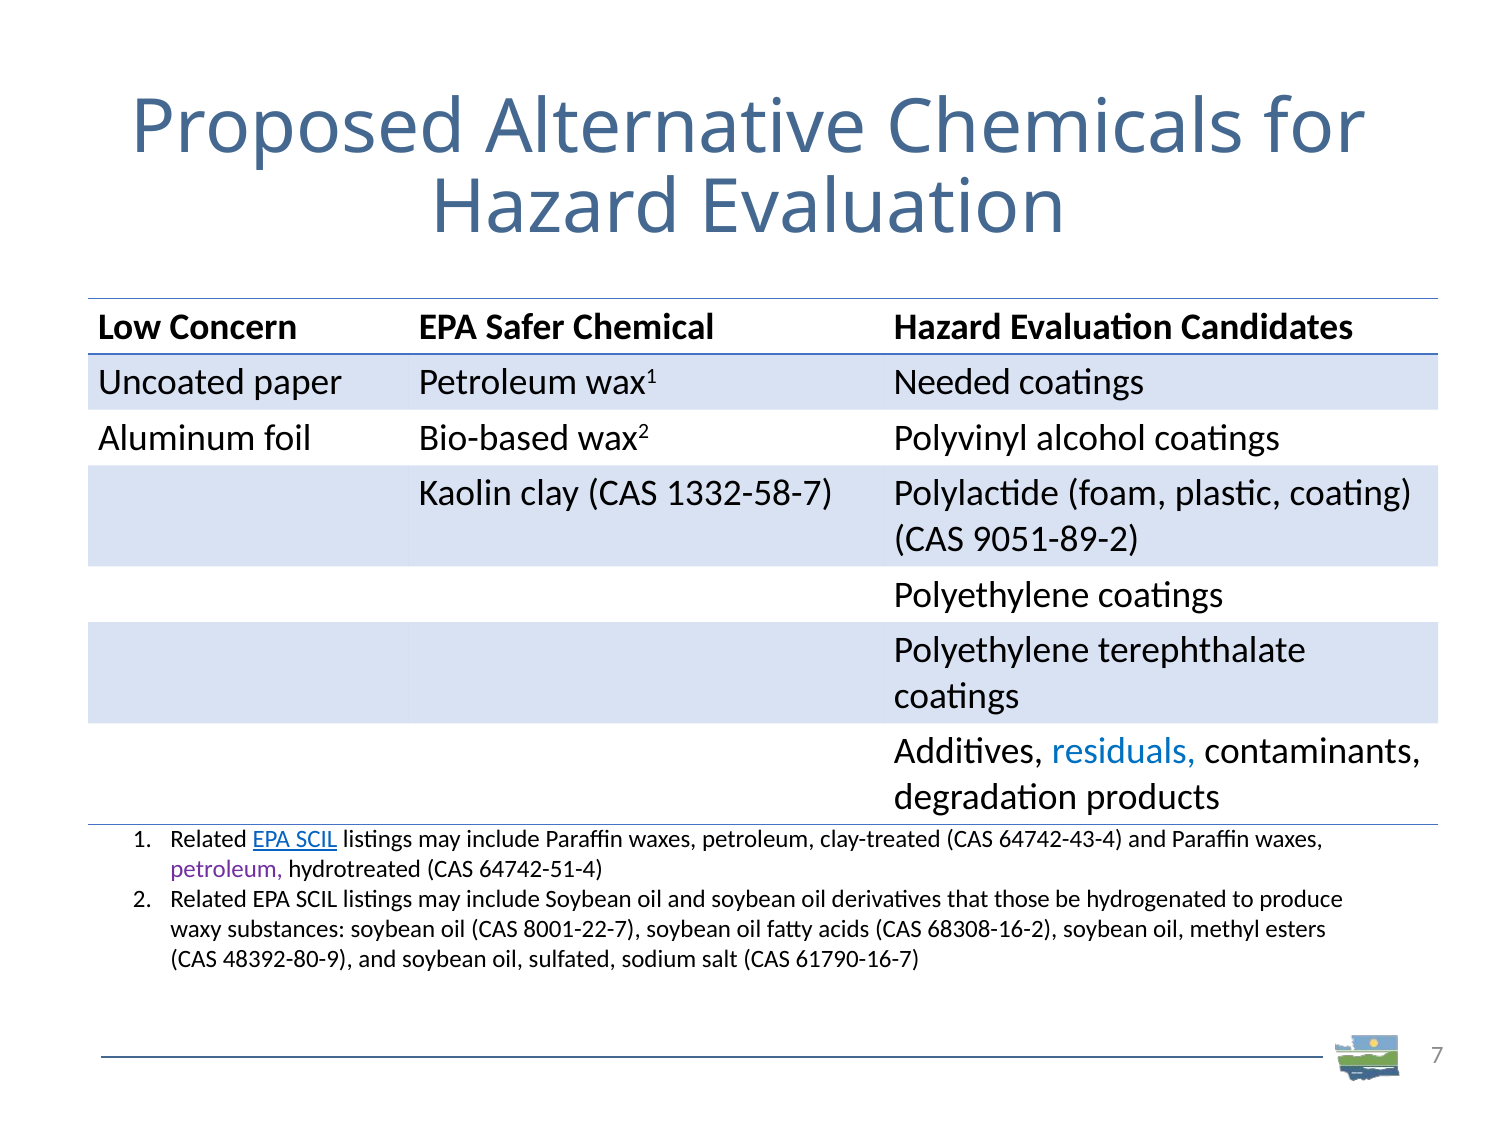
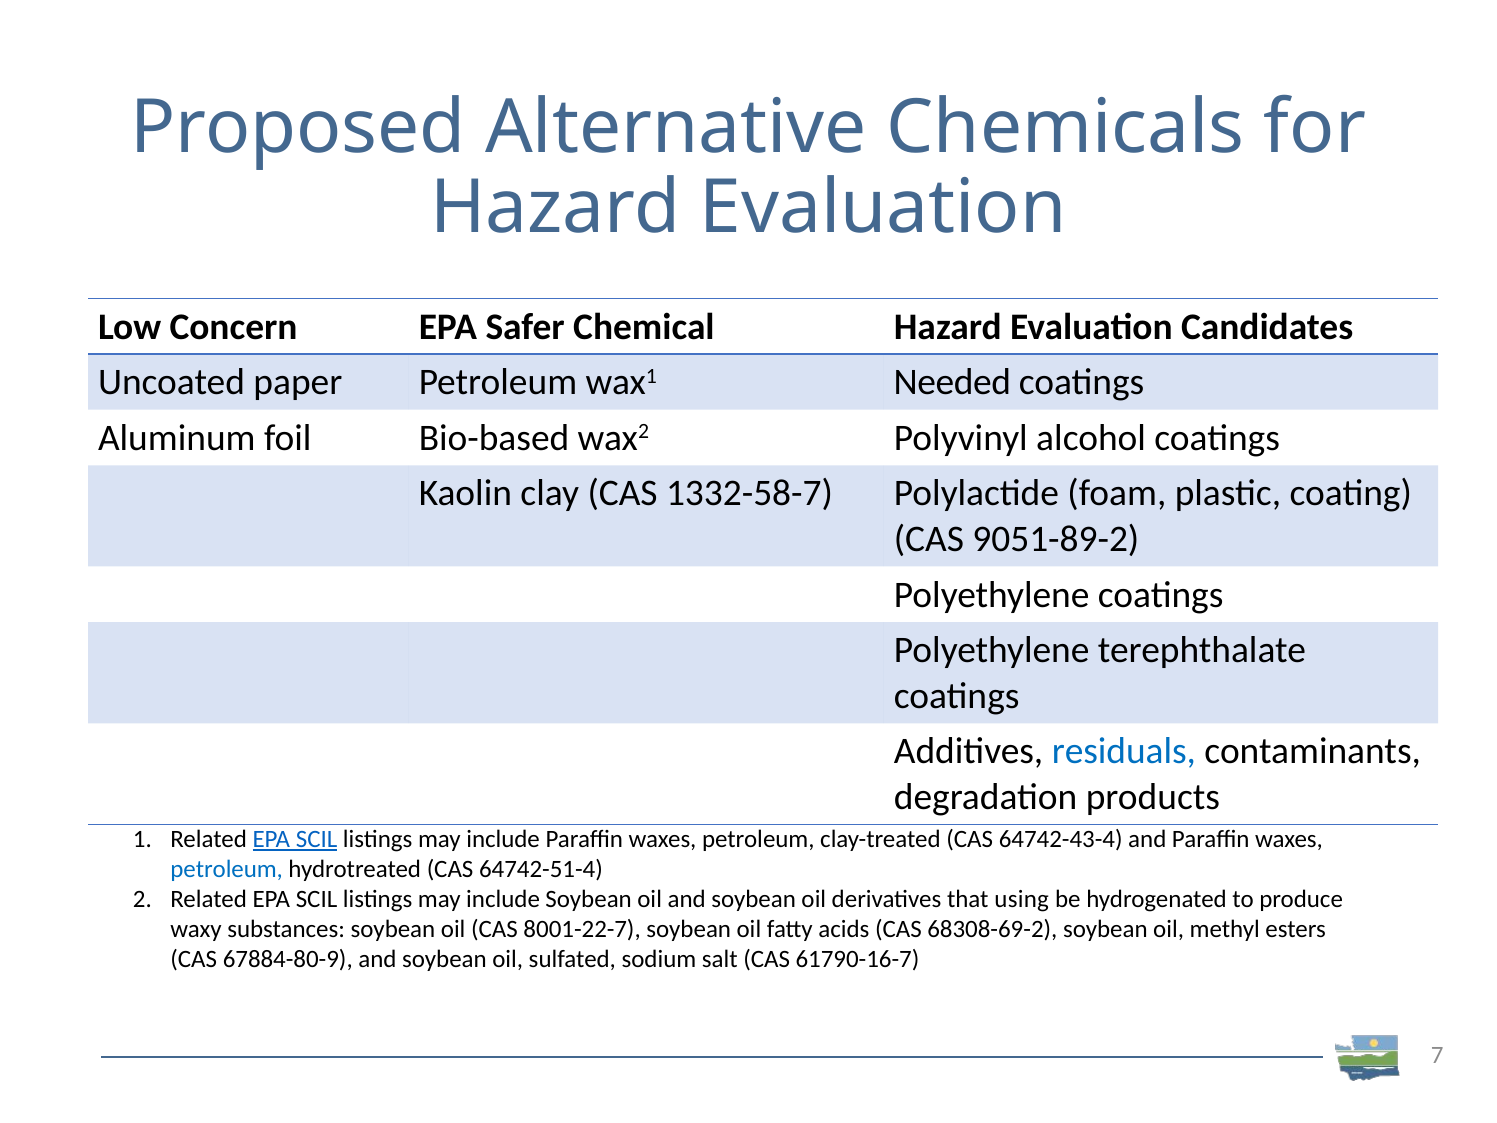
petroleum at (227, 869) colour: purple -> blue
those: those -> using
68308-16-2: 68308-16-2 -> 68308-69-2
48392-80-9: 48392-80-9 -> 67884-80-9
